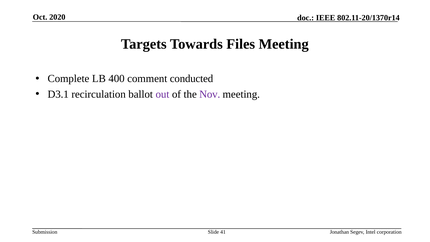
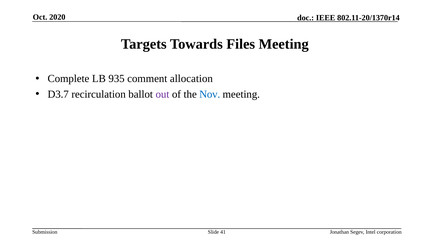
400: 400 -> 935
conducted: conducted -> allocation
D3.1: D3.1 -> D3.7
Nov colour: purple -> blue
